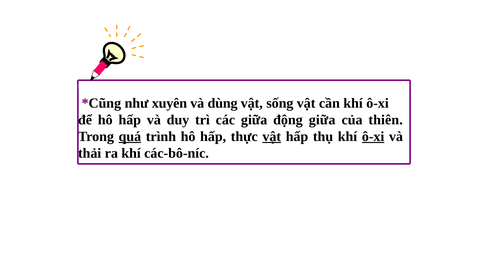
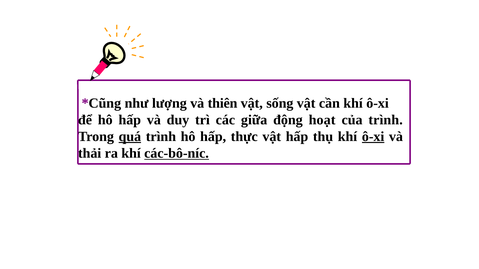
xuyên: xuyên -> lượng
dùng: dùng -> thiên
động giữa: giữa -> hoạt
của thiên: thiên -> trình
vật at (272, 137) underline: present -> none
các-bô-níc underline: none -> present
